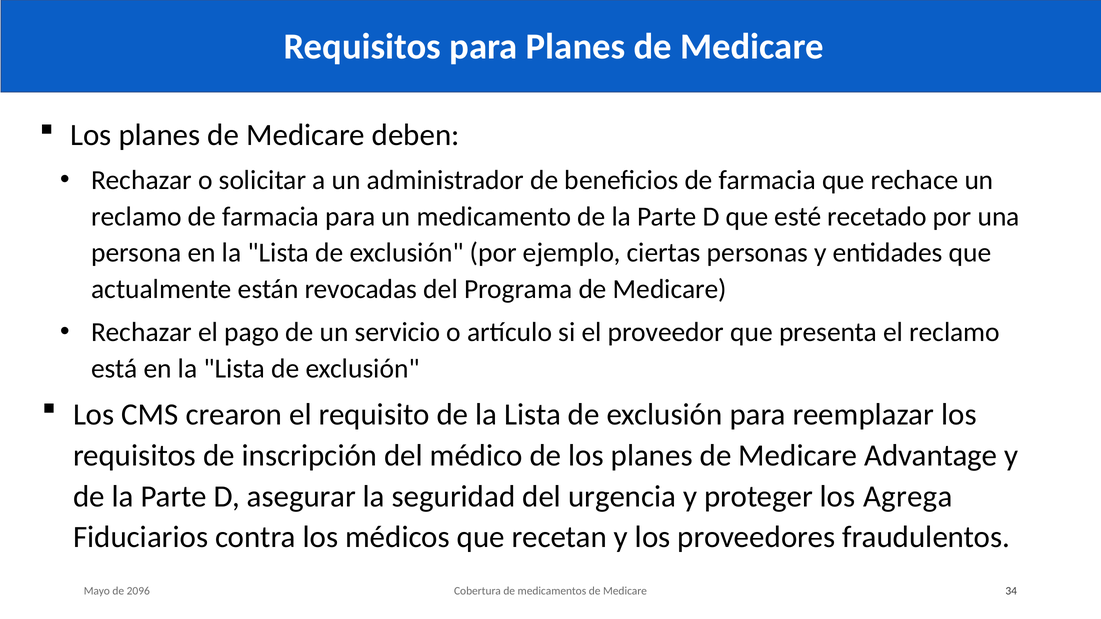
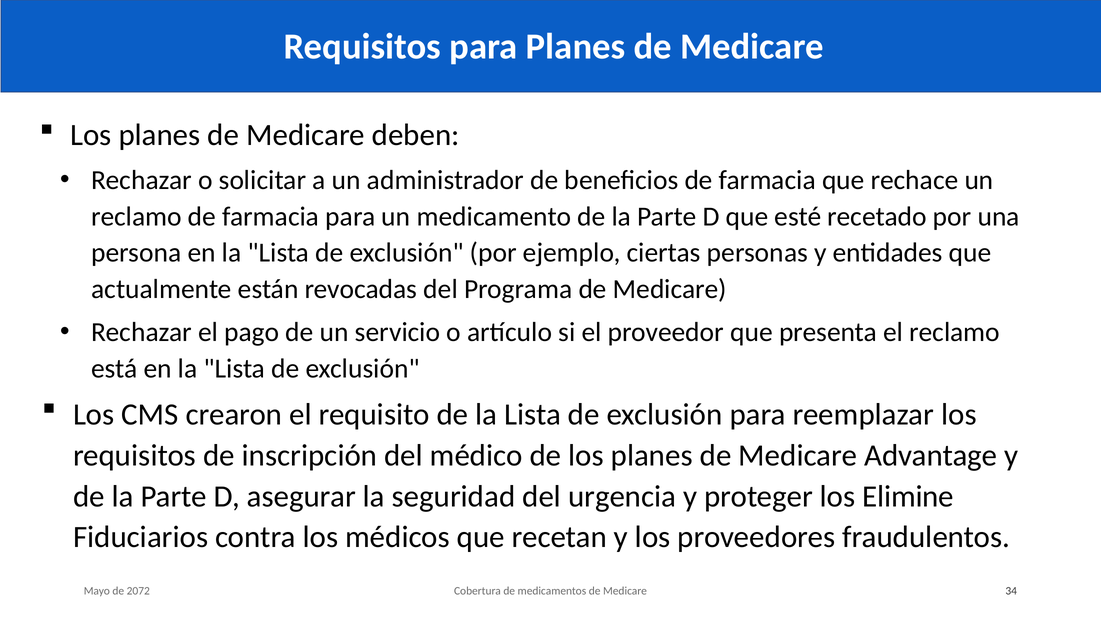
Agrega: Agrega -> Elimine
2096: 2096 -> 2072
